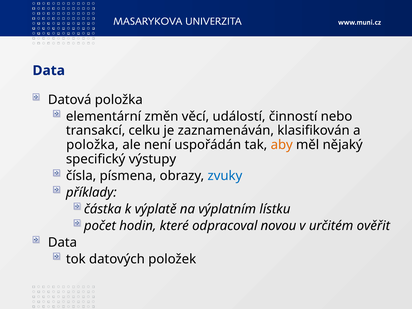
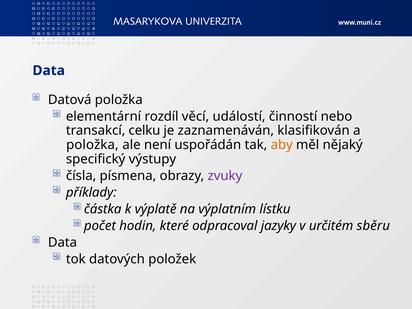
změn: změn -> rozdíl
zvuky colour: blue -> purple
novou: novou -> jazyky
ověřit: ověřit -> sběru
